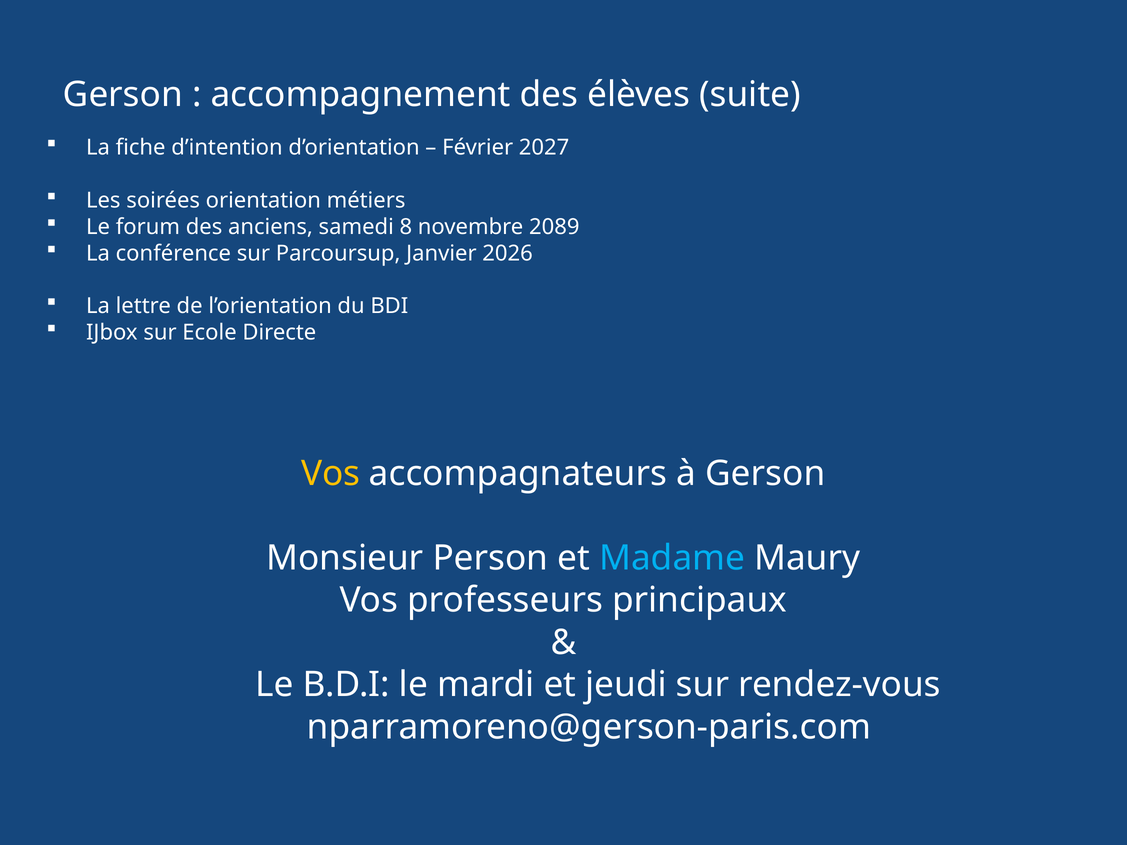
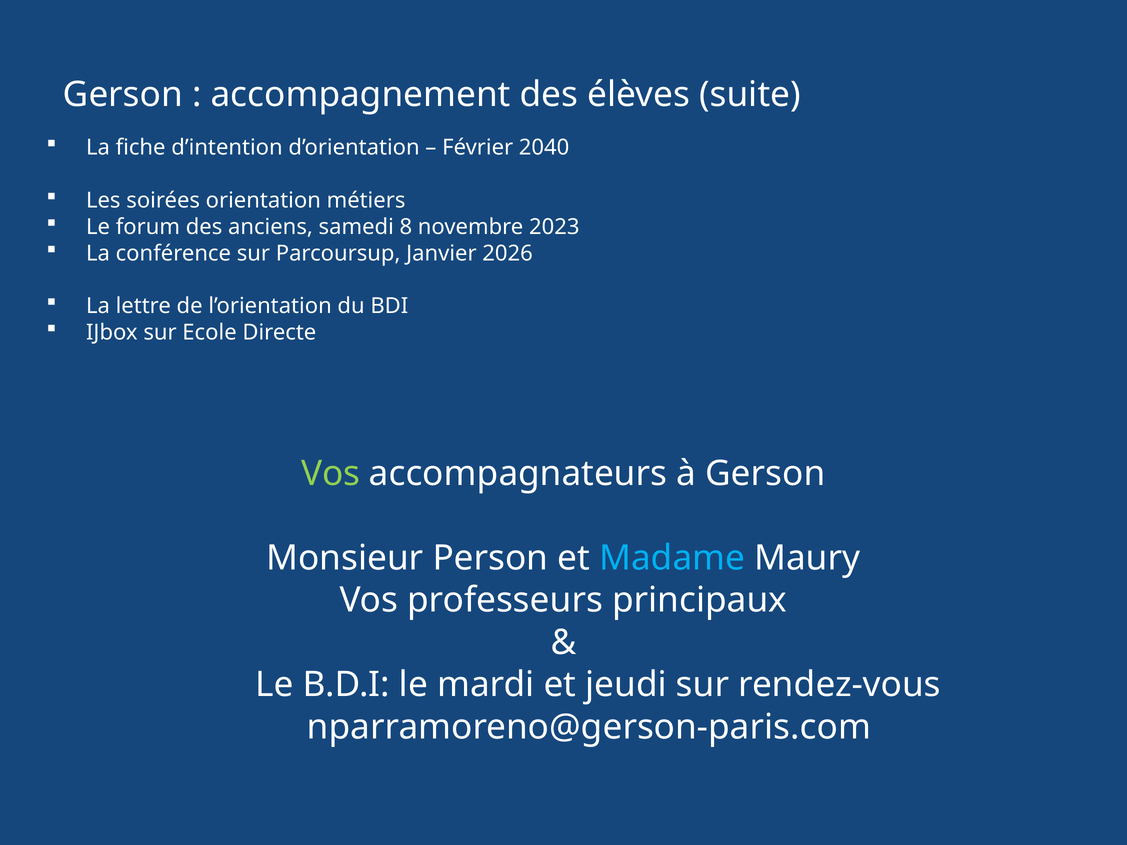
2027: 2027 -> 2040
2089: 2089 -> 2023
Vos at (331, 474) colour: yellow -> light green
